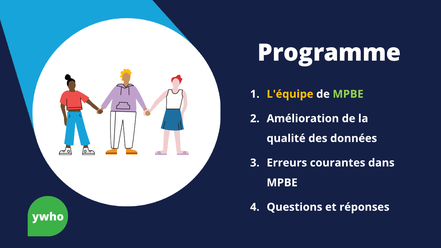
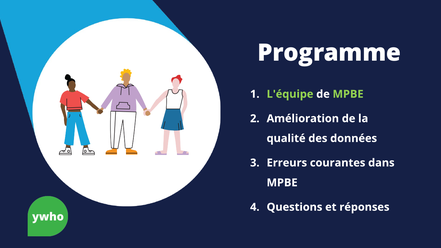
L'équipe colour: yellow -> light green
